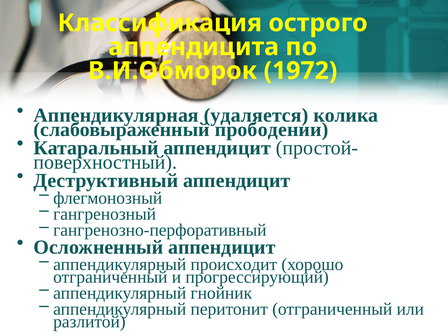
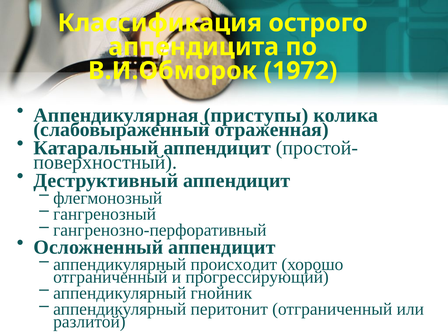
удаляется: удаляется -> приступы
прободении: прободении -> отраженная
